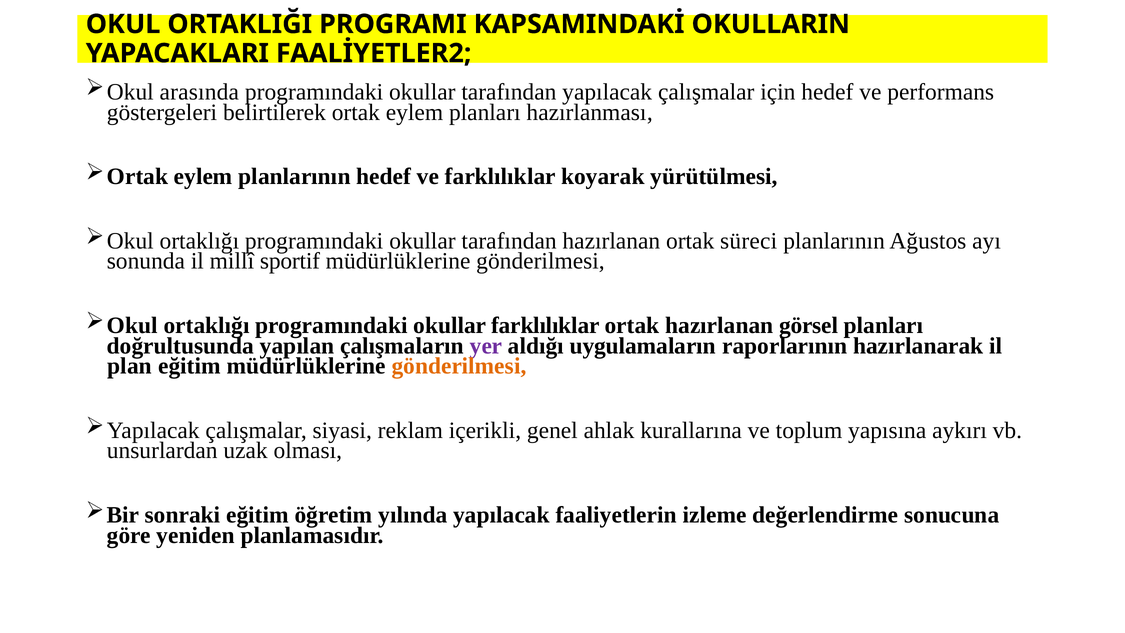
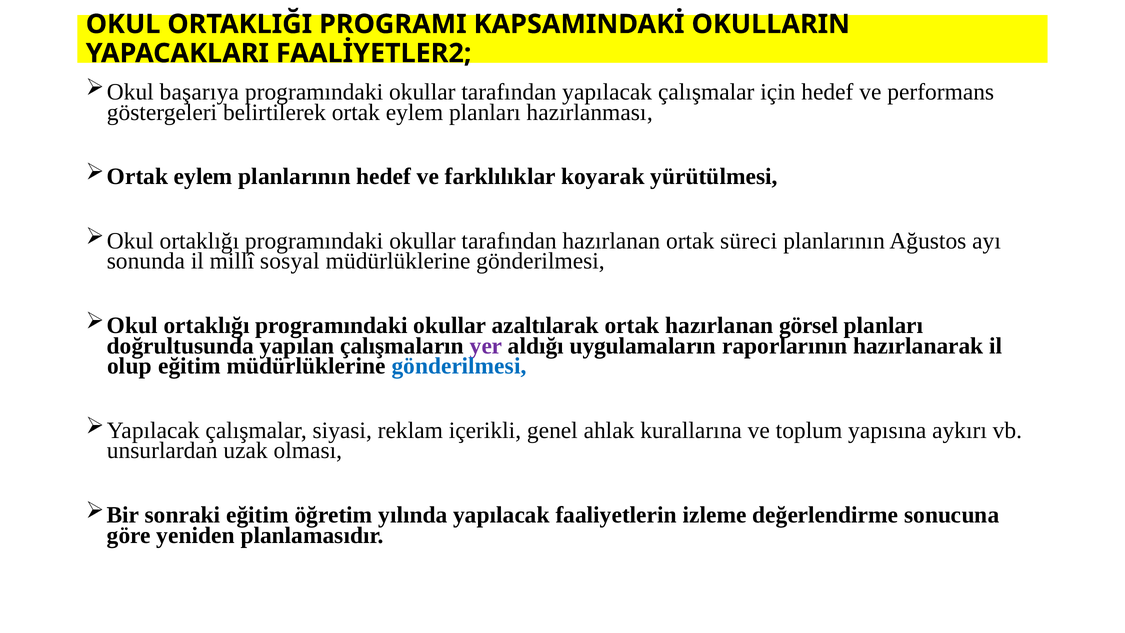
arasında: arasında -> başarıya
sportif: sportif -> sosyal
okullar farklılıklar: farklılıklar -> azaltılarak
plan: plan -> olup
gönderilmesi at (459, 366) colour: orange -> blue
